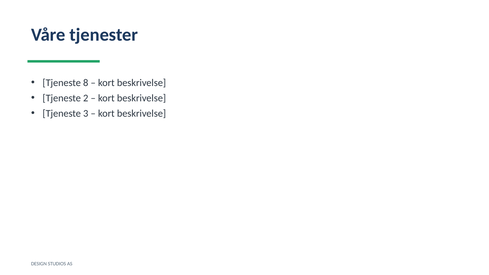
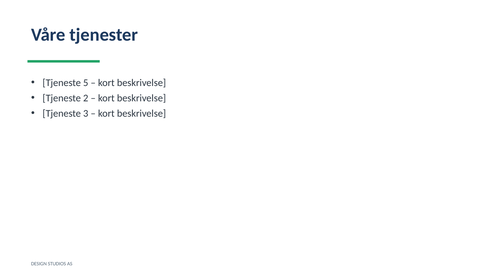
8: 8 -> 5
